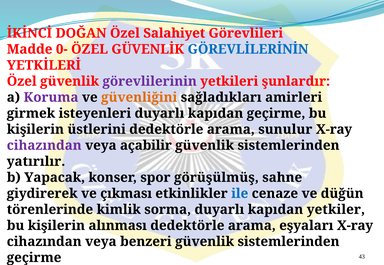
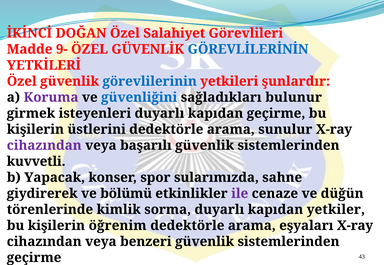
0-: 0- -> 9-
görevlilerinin colour: purple -> blue
güvenliğini colour: orange -> blue
amirleri: amirleri -> bulunur
açabilir: açabilir -> başarılı
yatırılır: yatırılır -> kuvvetli
görüşülmüş: görüşülmüş -> sularımızda
çıkması: çıkması -> bölümü
ile colour: blue -> purple
alınması: alınması -> öğrenim
